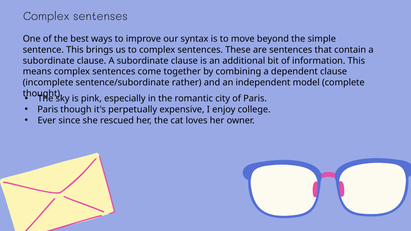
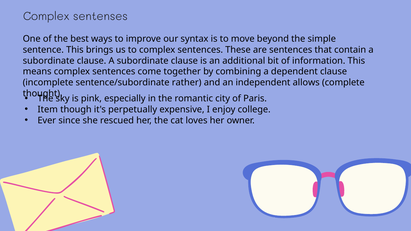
model: model -> allows
Paris at (48, 110): Paris -> Item
